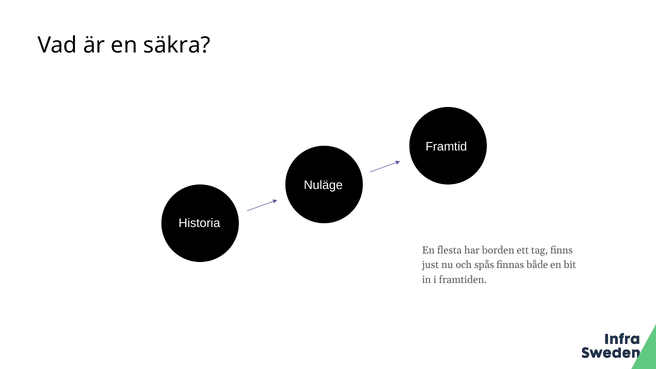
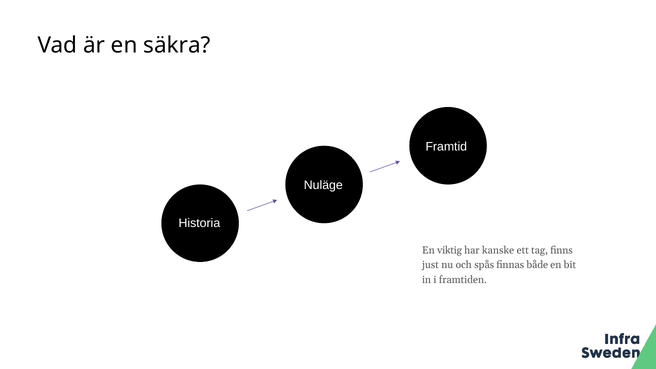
flesta: flesta -> viktig
borden: borden -> kanske
